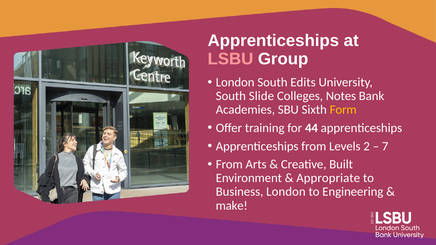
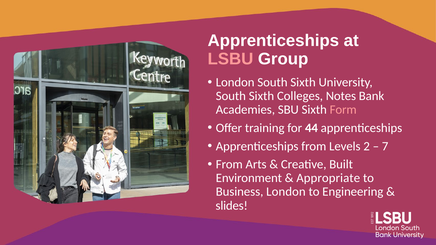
London South Edits: Edits -> Sixth
Slide at (261, 96): Slide -> Sixth
Form colour: yellow -> pink
make: make -> slides
